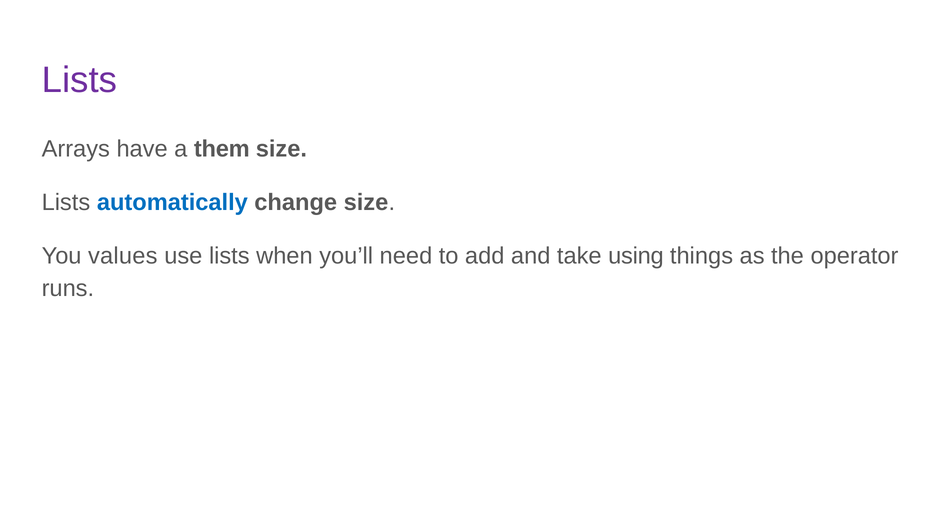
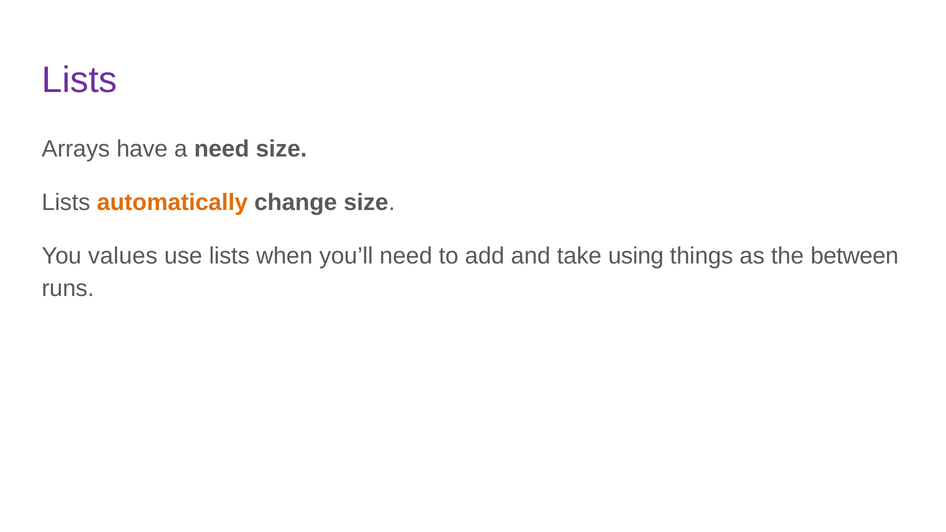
a them: them -> need
automatically colour: blue -> orange
operator: operator -> between
